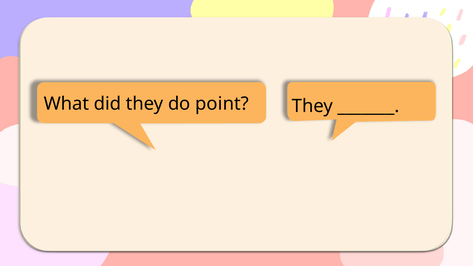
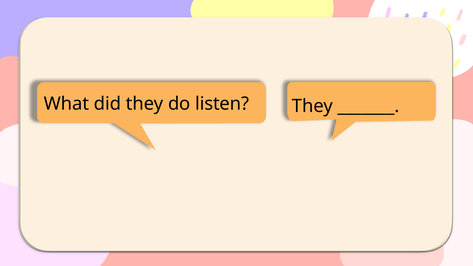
point: point -> listen
